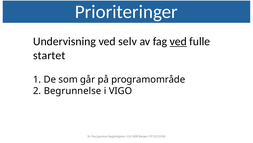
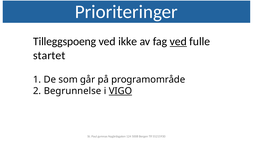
Undervisning: Undervisning -> Tilleggspoeng
selv: selv -> ikke
VIGO underline: none -> present
